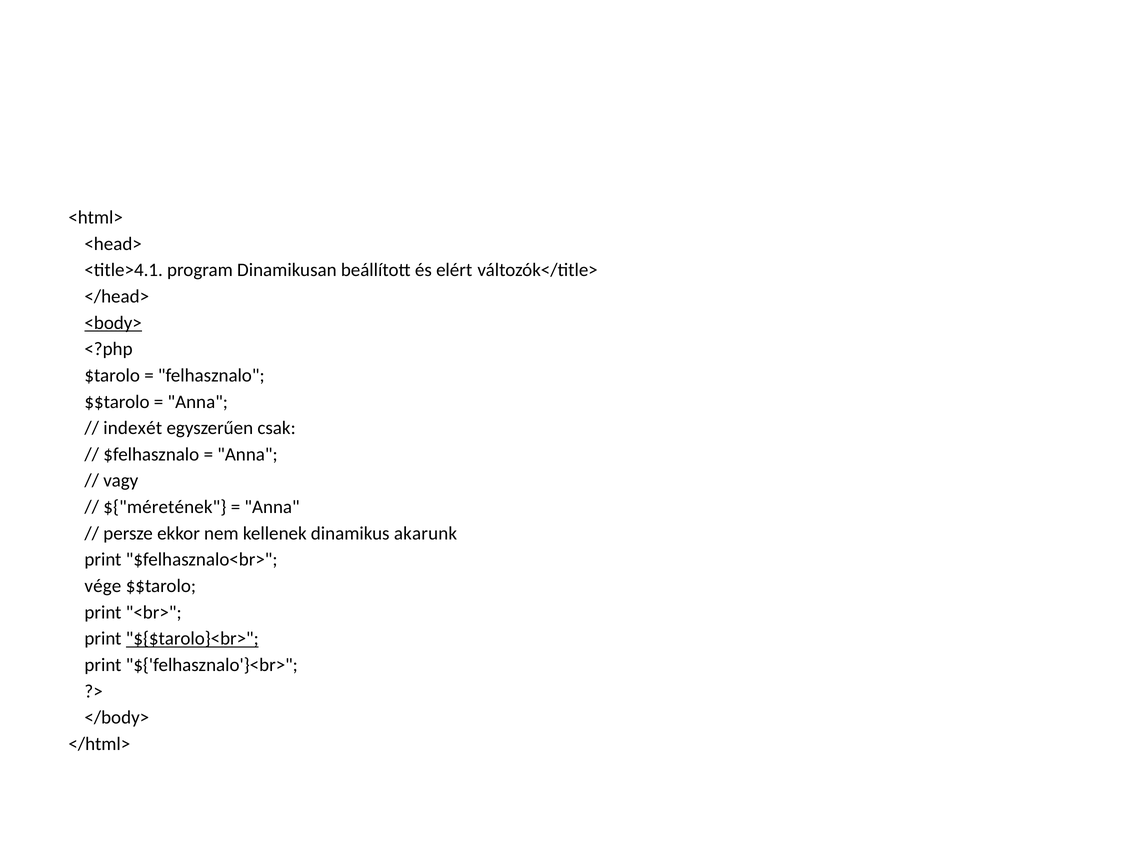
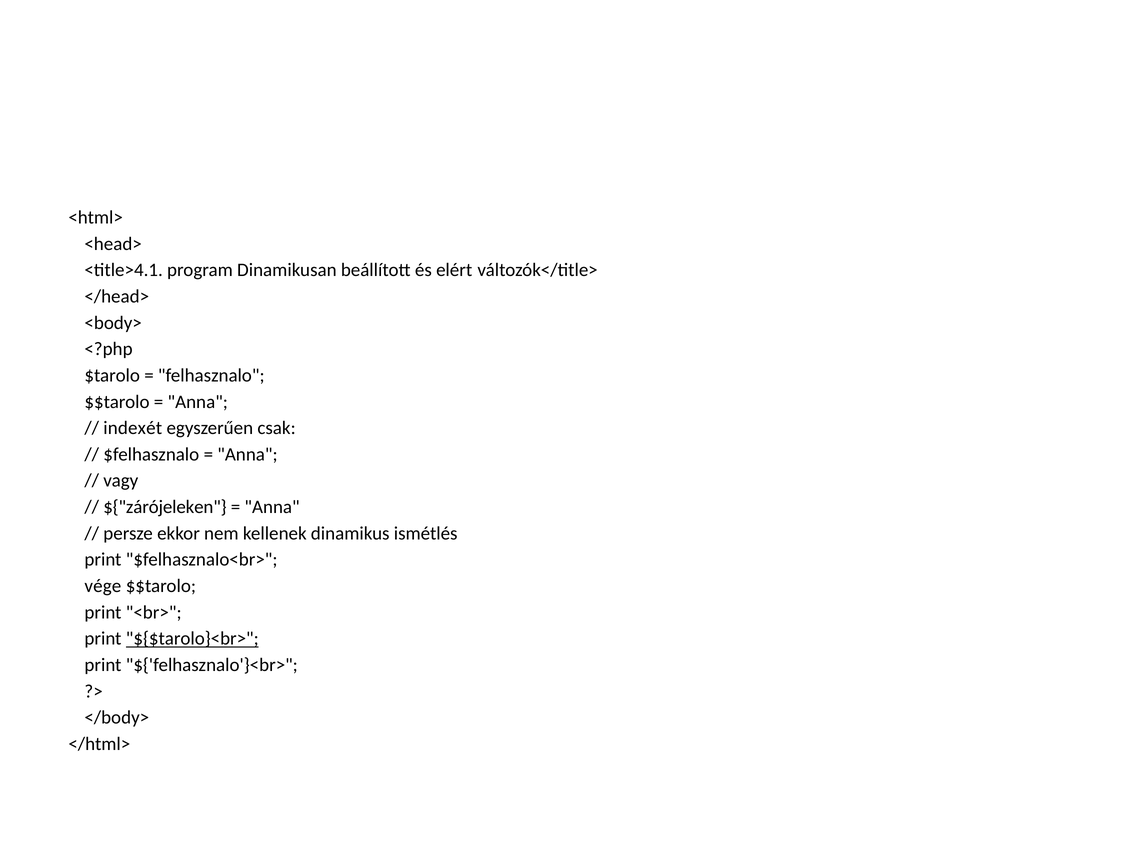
<body> underline: present -> none
${"méretének: ${"méretének -> ${"zárójeleken
akarunk: akarunk -> ismétlés
